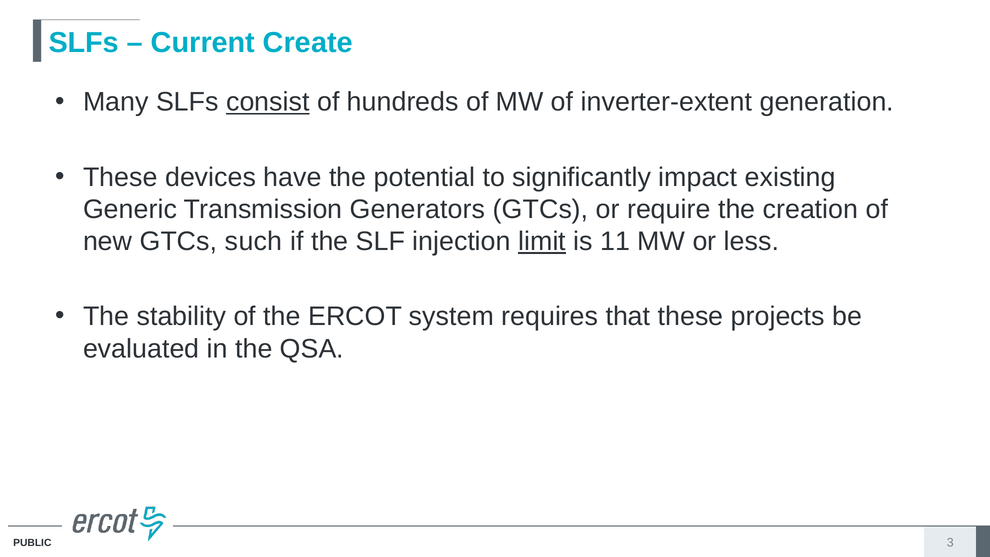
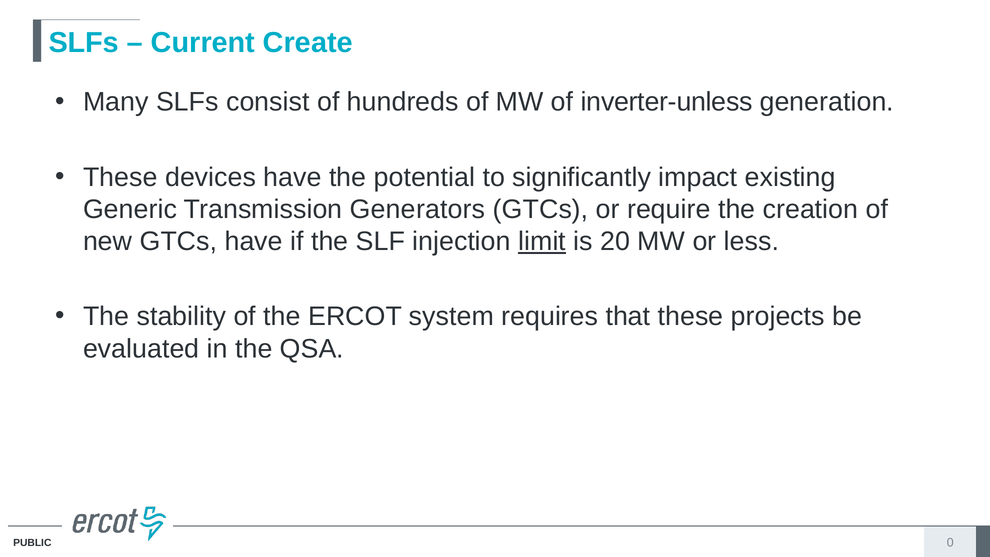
consist underline: present -> none
inverter-extent: inverter-extent -> inverter-unless
GTCs such: such -> have
11: 11 -> 20
3: 3 -> 0
